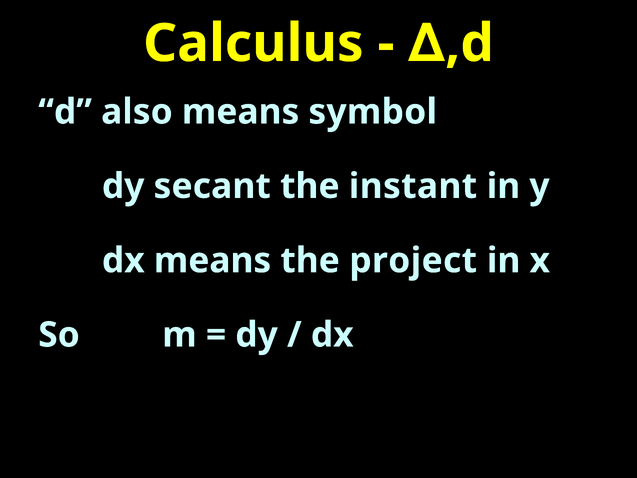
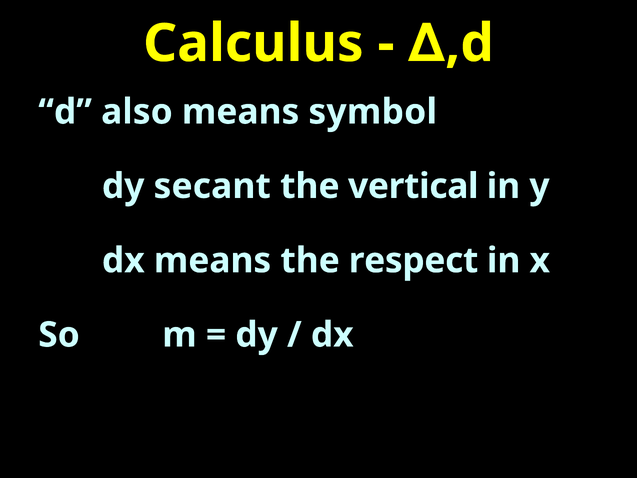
instant: instant -> vertical
project: project -> respect
